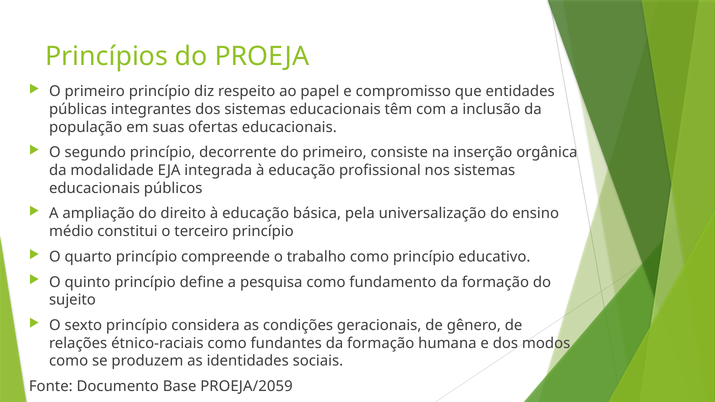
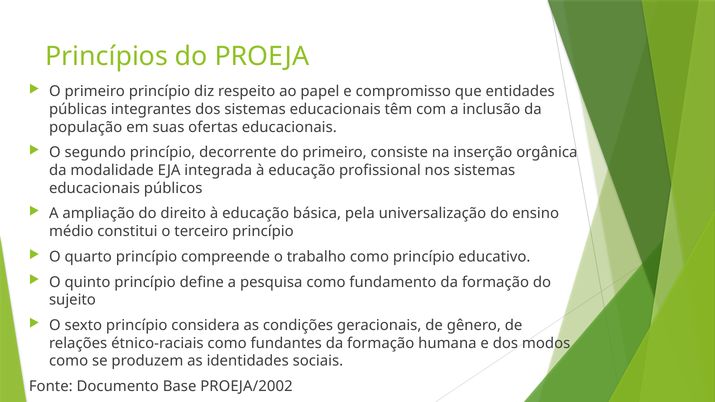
PROEJA/2059: PROEJA/2059 -> PROEJA/2002
